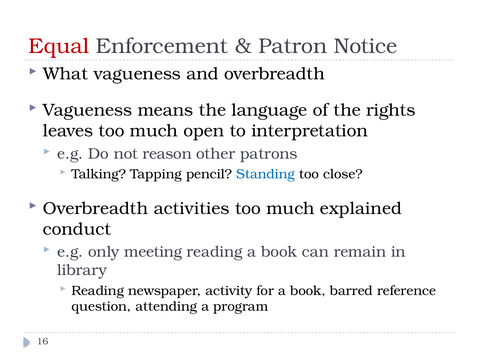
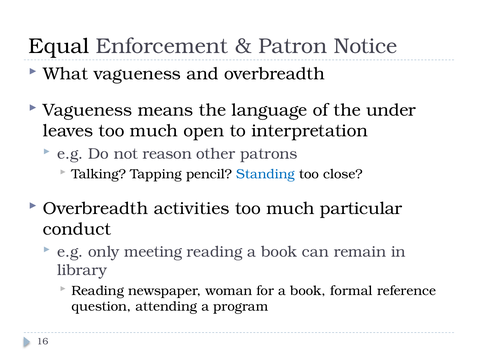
Equal colour: red -> black
rights: rights -> under
explained: explained -> particular
activity: activity -> woman
barred: barred -> formal
